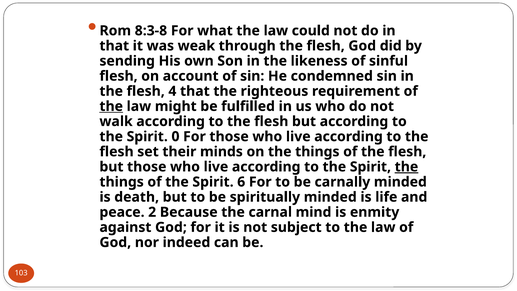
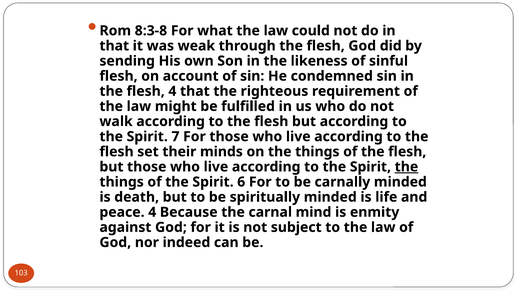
the at (111, 106) underline: present -> none
0: 0 -> 7
peace 2: 2 -> 4
